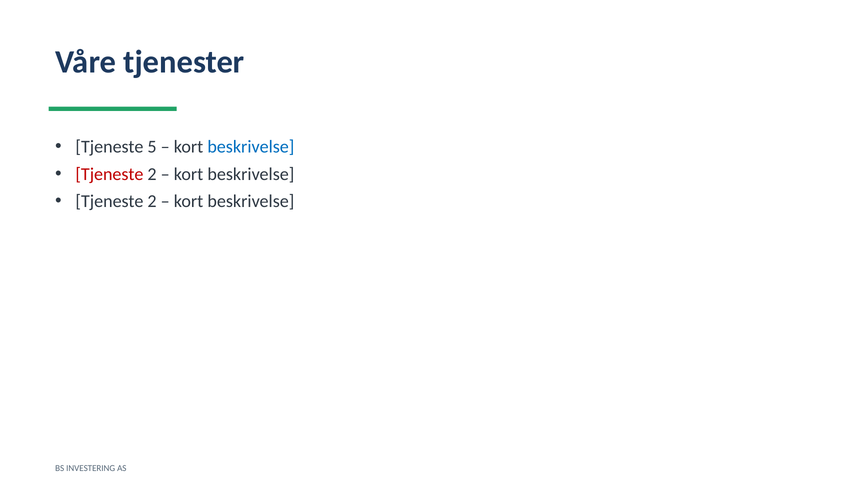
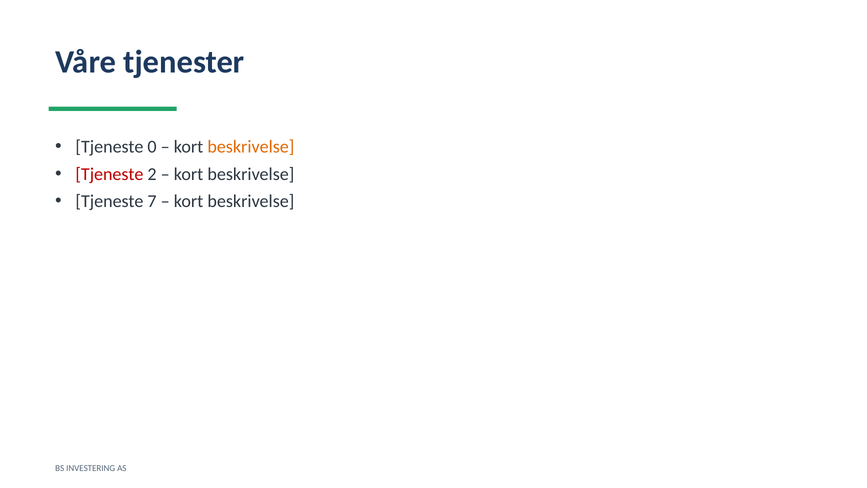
5: 5 -> 0
beskrivelse at (251, 147) colour: blue -> orange
2 at (152, 201): 2 -> 7
